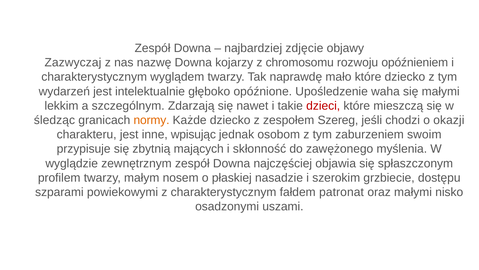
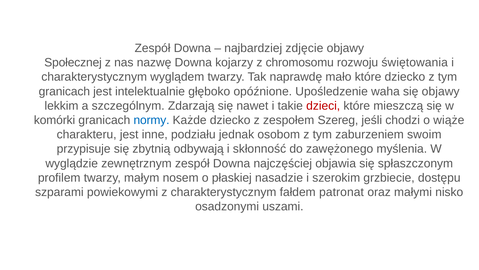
Zazwyczaj: Zazwyczaj -> Społecznej
opóźnieniem: opóźnieniem -> świętowania
wydarzeń at (64, 91): wydarzeń -> granicach
się małymi: małymi -> objawy
śledząc: śledząc -> komórki
normy colour: orange -> blue
okazji: okazji -> wiąże
wpisując: wpisując -> podziału
mających: mających -> odbywają
